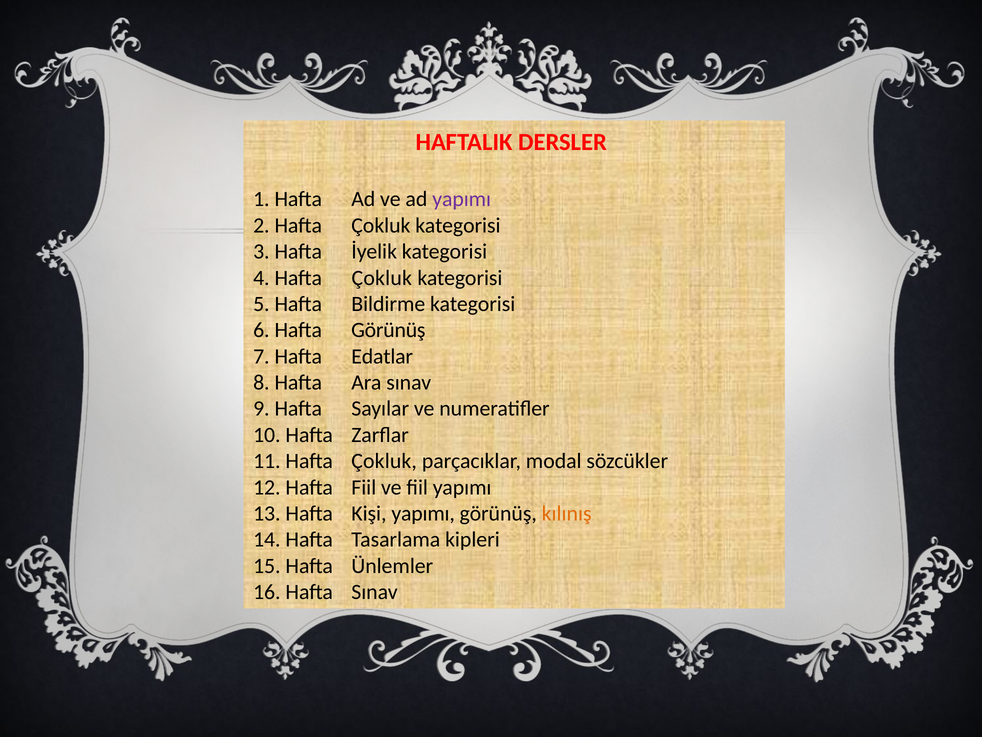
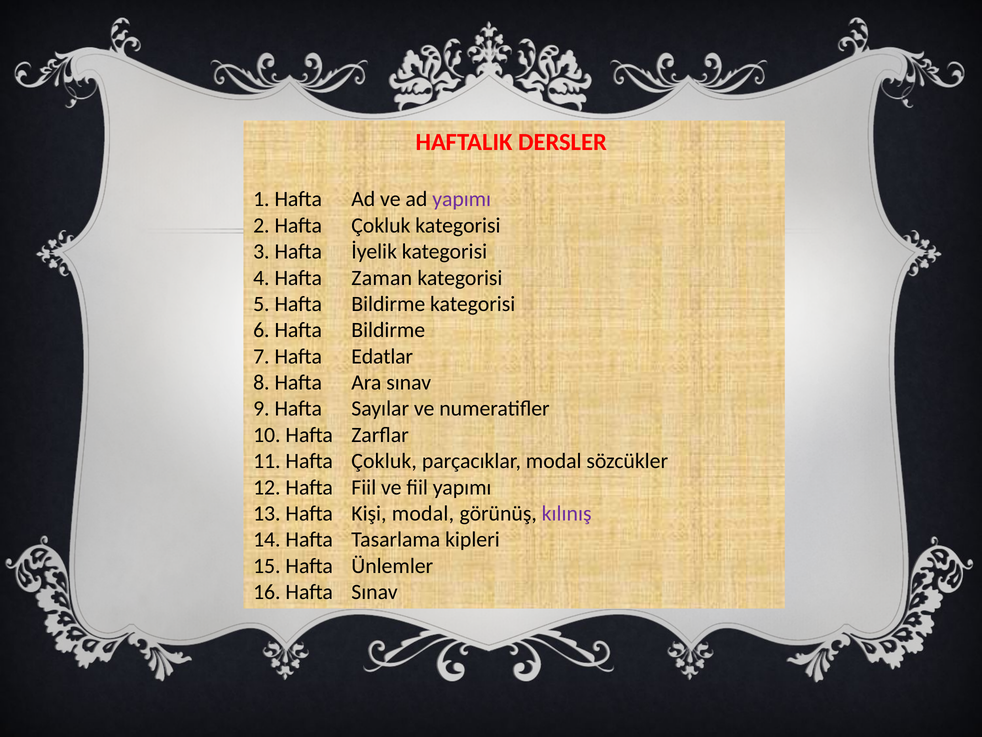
4 Hafta Çokluk: Çokluk -> Zaman
6 Hafta Görünüş: Görünüş -> Bildirme
Kişi yapımı: yapımı -> modal
kılınış colour: orange -> purple
